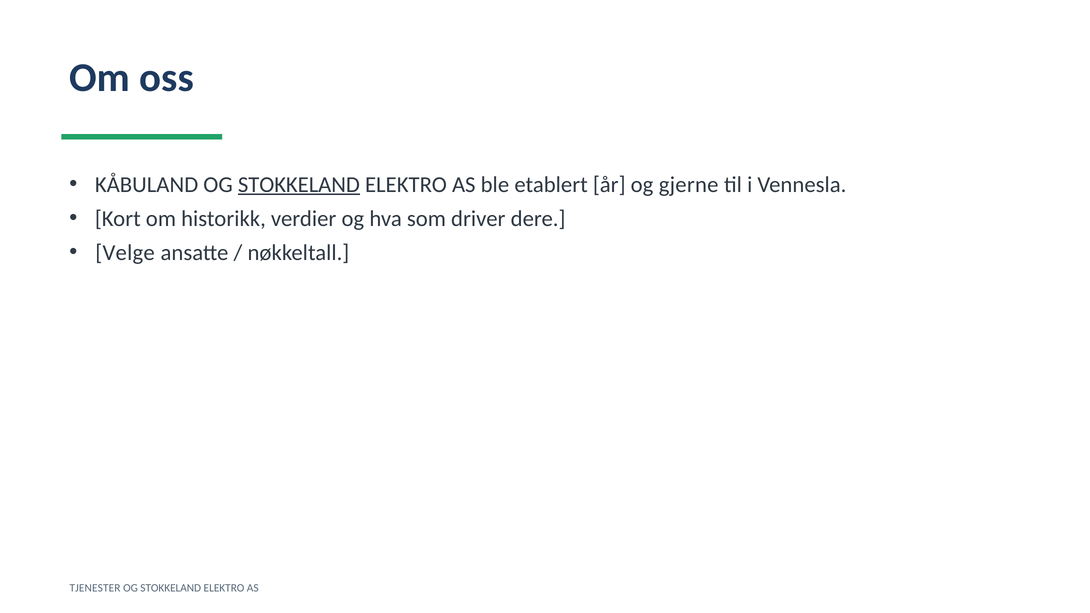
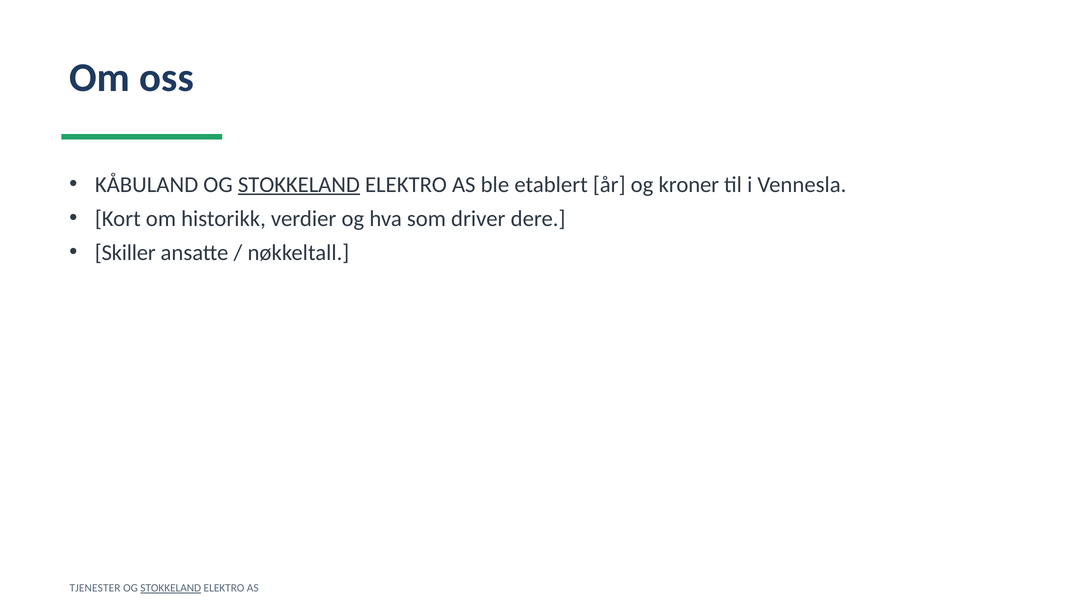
gjerne: gjerne -> kroner
Velge: Velge -> Skiller
STOKKELAND at (171, 588) underline: none -> present
